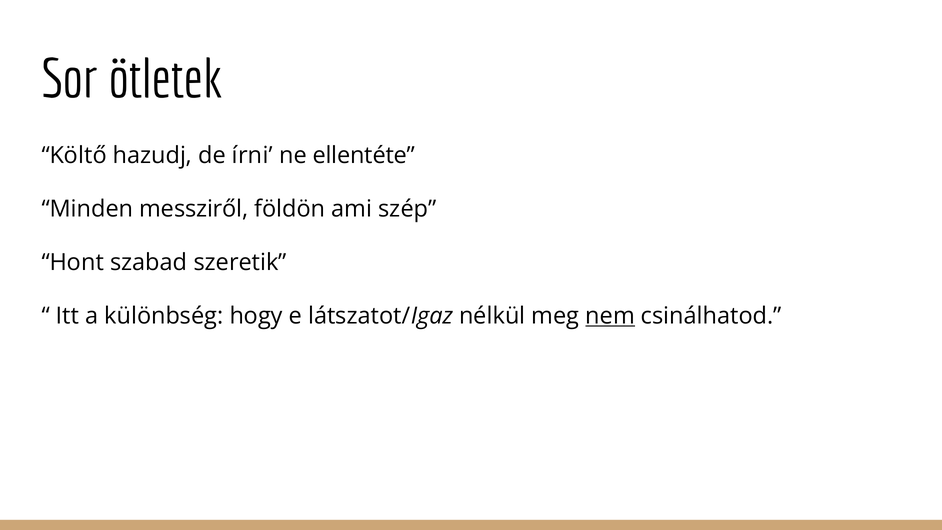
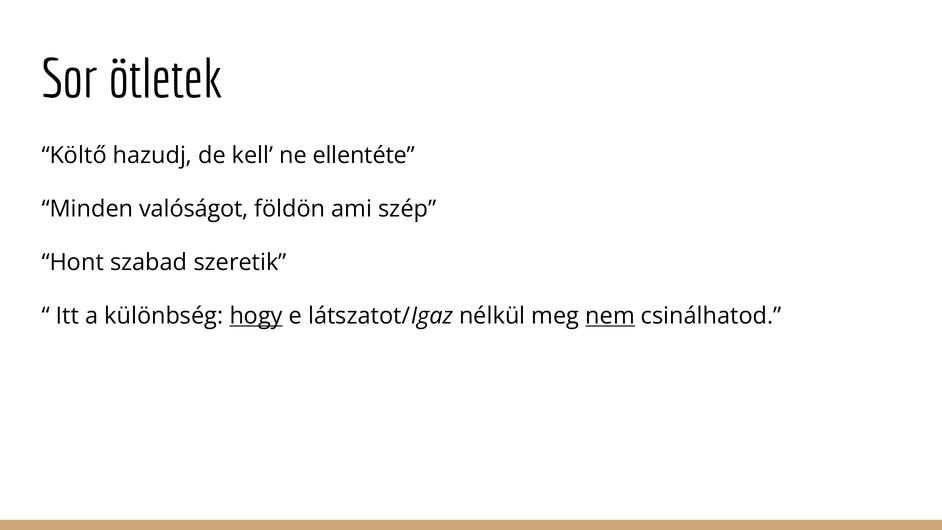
írni: írni -> kell
messziről: messziről -> valóságot
hogy underline: none -> present
